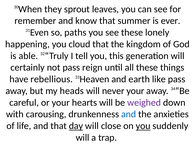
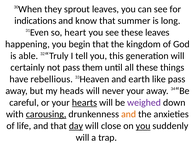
remember: remember -> indications
ever: ever -> long
paths: paths -> heart
these lonely: lonely -> leaves
cloud: cloud -> begin
reign: reign -> them
hearts underline: none -> present
carousing underline: none -> present
and at (129, 114) colour: blue -> orange
